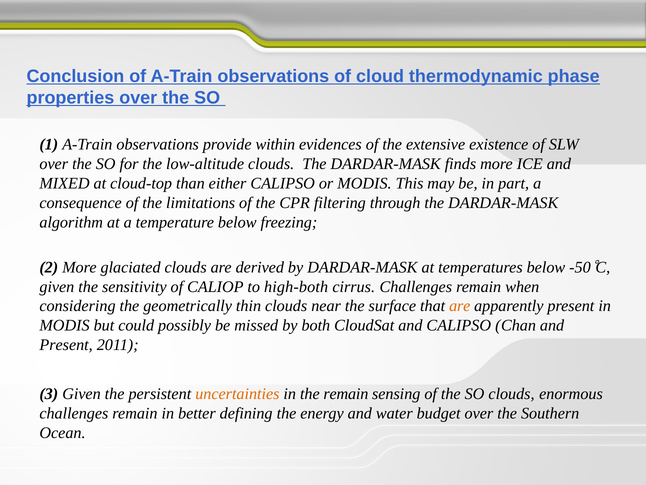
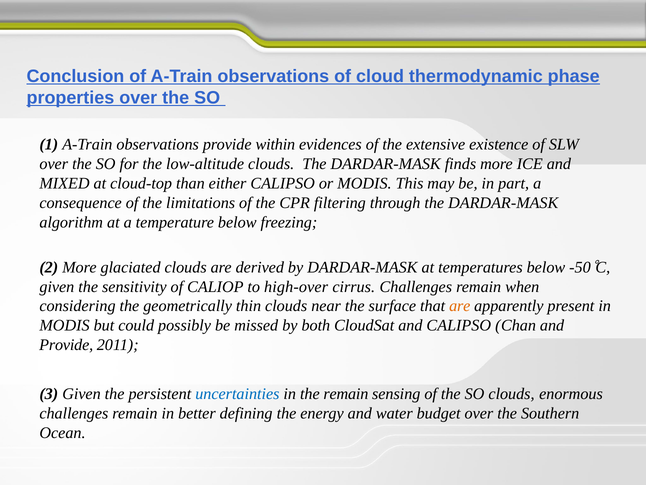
high-both: high-both -> high-over
Present at (66, 345): Present -> Provide
uncertainties colour: orange -> blue
